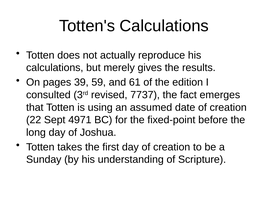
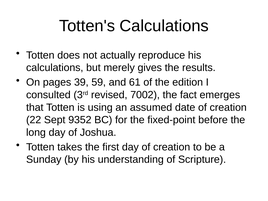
7737: 7737 -> 7002
4971: 4971 -> 9352
